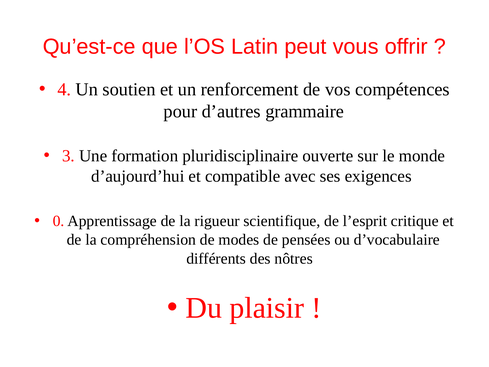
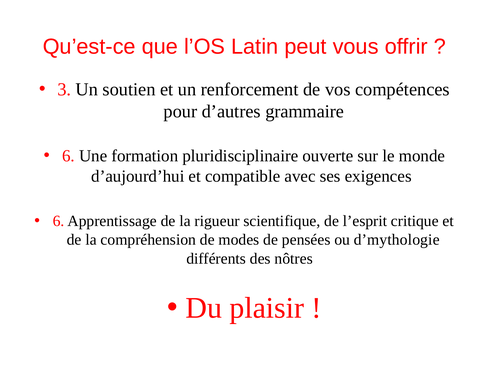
4: 4 -> 3
3 at (68, 156): 3 -> 6
0 at (59, 221): 0 -> 6
d’vocabulaire: d’vocabulaire -> d’mythologie
